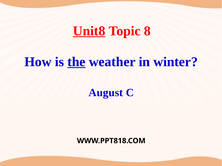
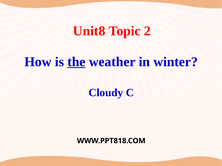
Unit8 underline: present -> none
8: 8 -> 2
August: August -> Cloudy
